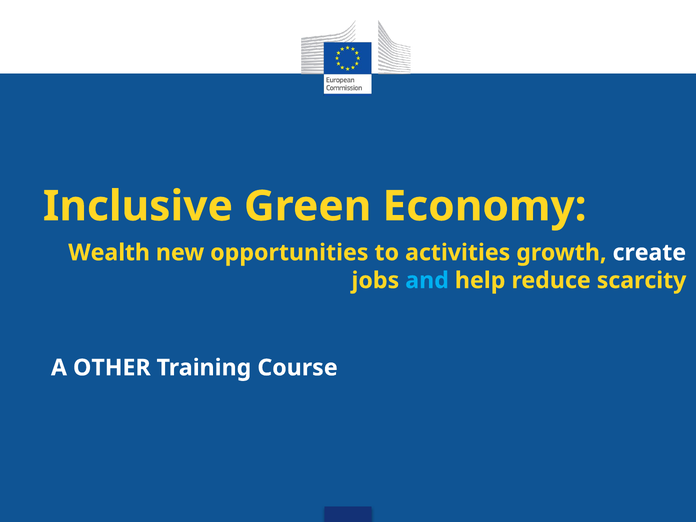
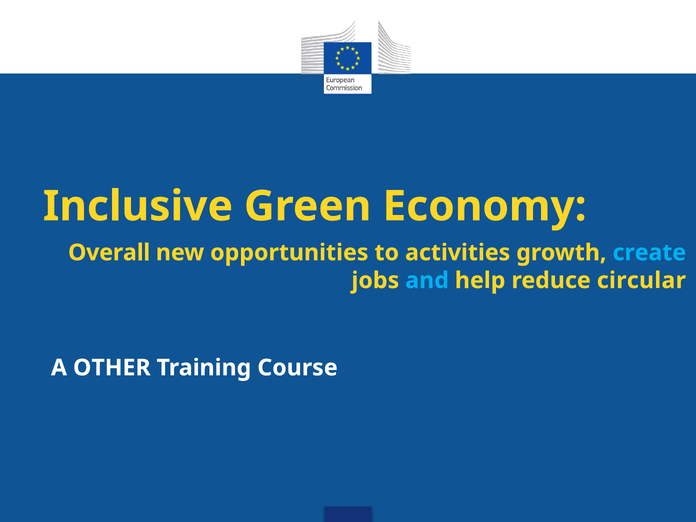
Wealth: Wealth -> Overall
create colour: white -> light blue
scarcity: scarcity -> circular
